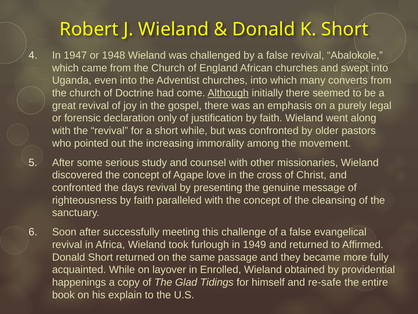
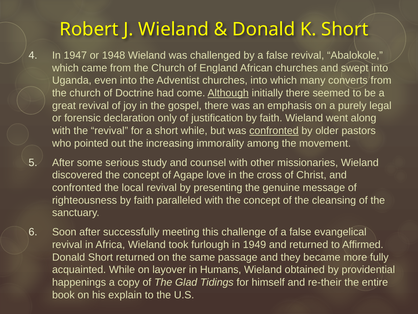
confronted at (274, 131) underline: none -> present
days: days -> local
Enrolled: Enrolled -> Humans
re-safe: re-safe -> re-their
